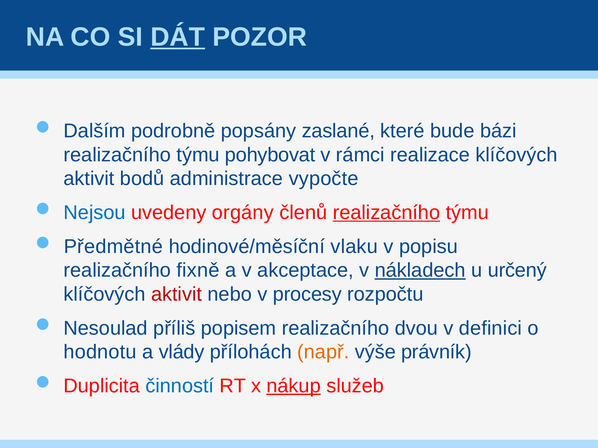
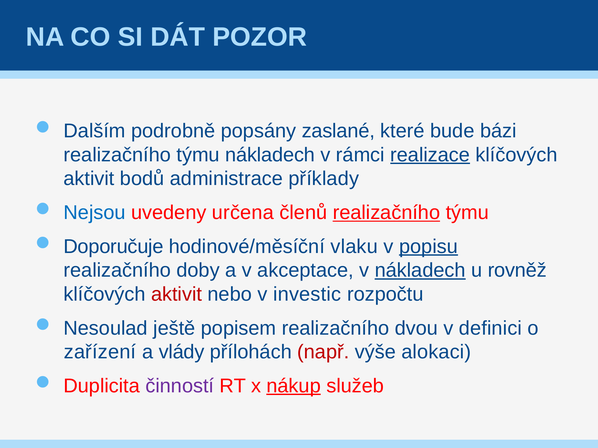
DÁT underline: present -> none
týmu pohybovat: pohybovat -> nákladech
realizace underline: none -> present
vypočte: vypočte -> příklady
orgány: orgány -> určena
Předmětné: Předmětné -> Doporučuje
popisu underline: none -> present
fixně: fixně -> doby
určený: určený -> rovněž
procesy: procesy -> investic
příliš: příliš -> ještě
hodnotu: hodnotu -> zařízení
např colour: orange -> red
právník: právník -> alokaci
činností colour: blue -> purple
